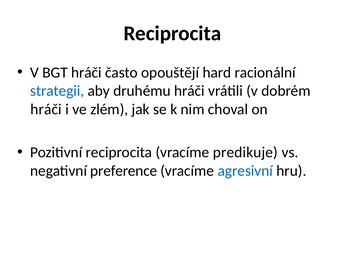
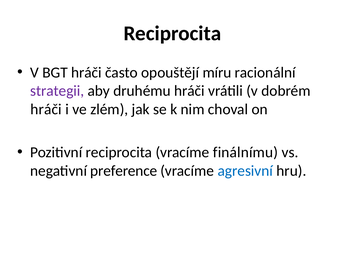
hard: hard -> míru
strategii colour: blue -> purple
predikuje: predikuje -> finálnímu
